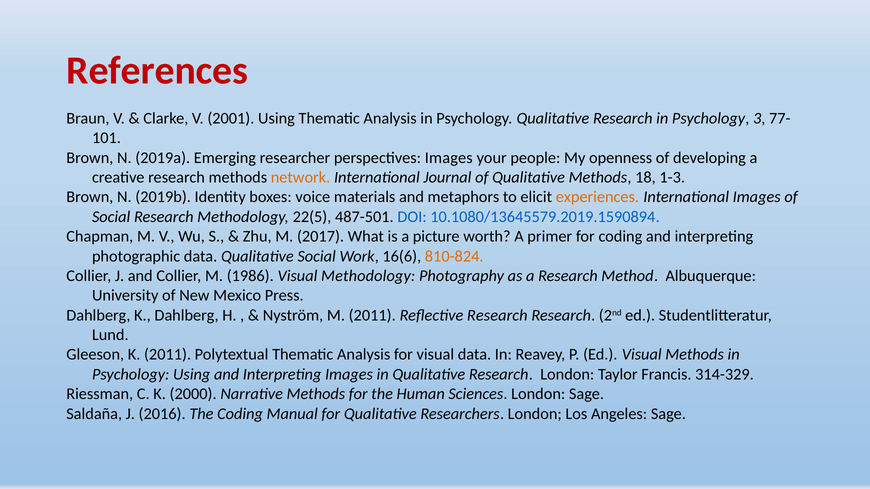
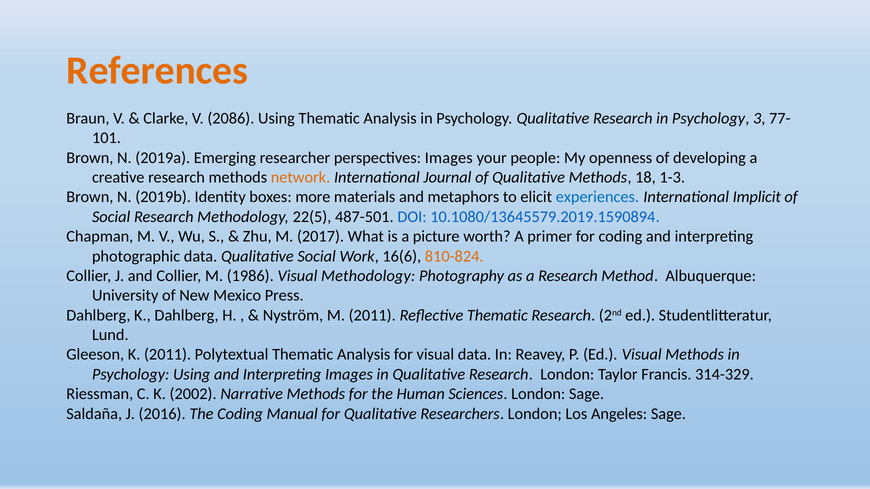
References colour: red -> orange
2001: 2001 -> 2086
voice: voice -> more
experiences colour: orange -> blue
International Images: Images -> Implicit
Reflective Research: Research -> Thematic
2000: 2000 -> 2002
